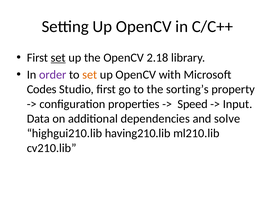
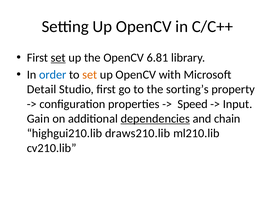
2.18: 2.18 -> 6.81
order colour: purple -> blue
Codes: Codes -> Detail
Data: Data -> Gain
dependencies underline: none -> present
solve: solve -> chain
having210.lib: having210.lib -> draws210.lib
